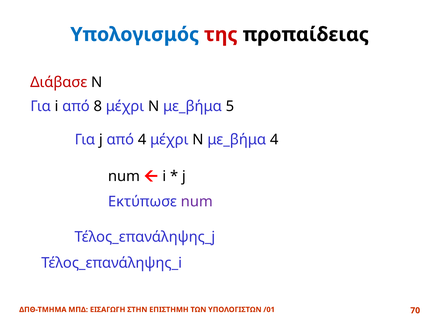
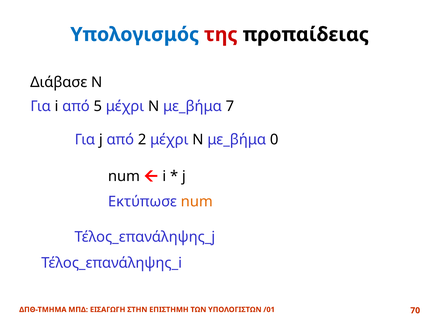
Διάβασε colour: red -> black
8: 8 -> 5
5: 5 -> 7
από 4: 4 -> 2
με_βήμα 4: 4 -> 0
num at (197, 202) colour: purple -> orange
